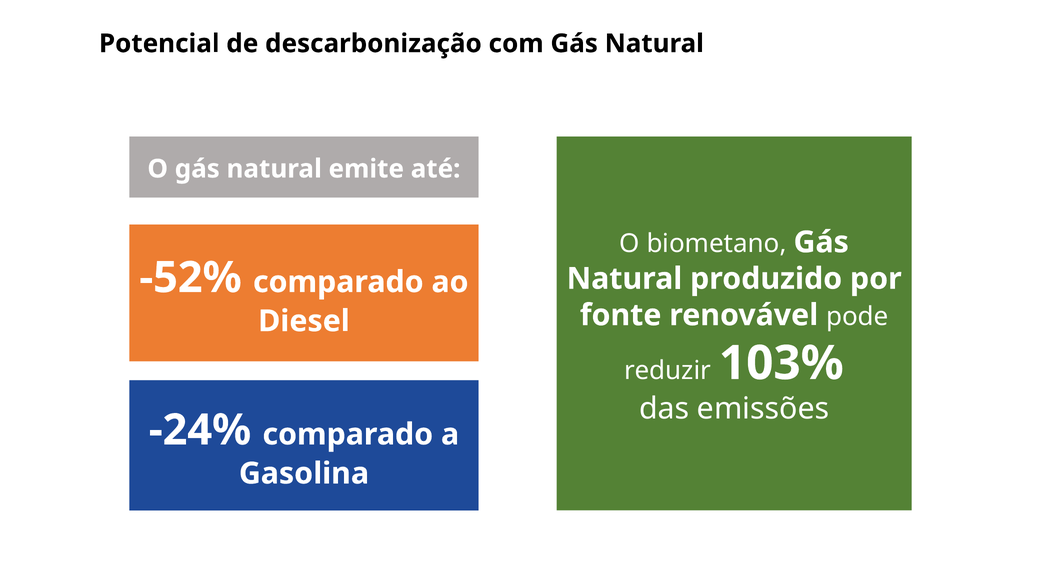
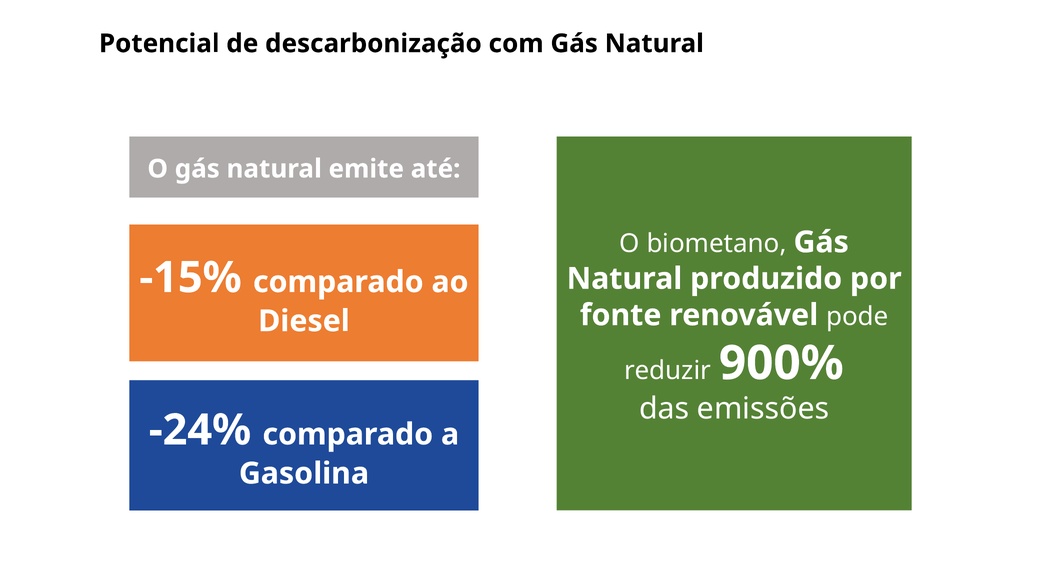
-52%: -52% -> -15%
103%: 103% -> 900%
